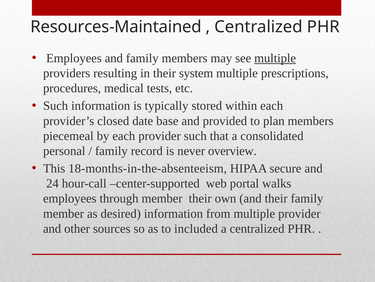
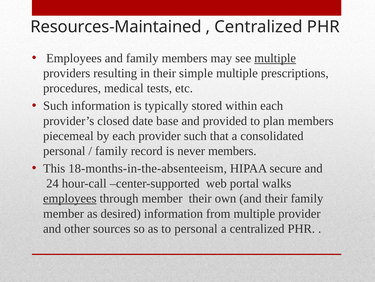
system: system -> simple
never overview: overview -> members
employees at (70, 198) underline: none -> present
to included: included -> personal
